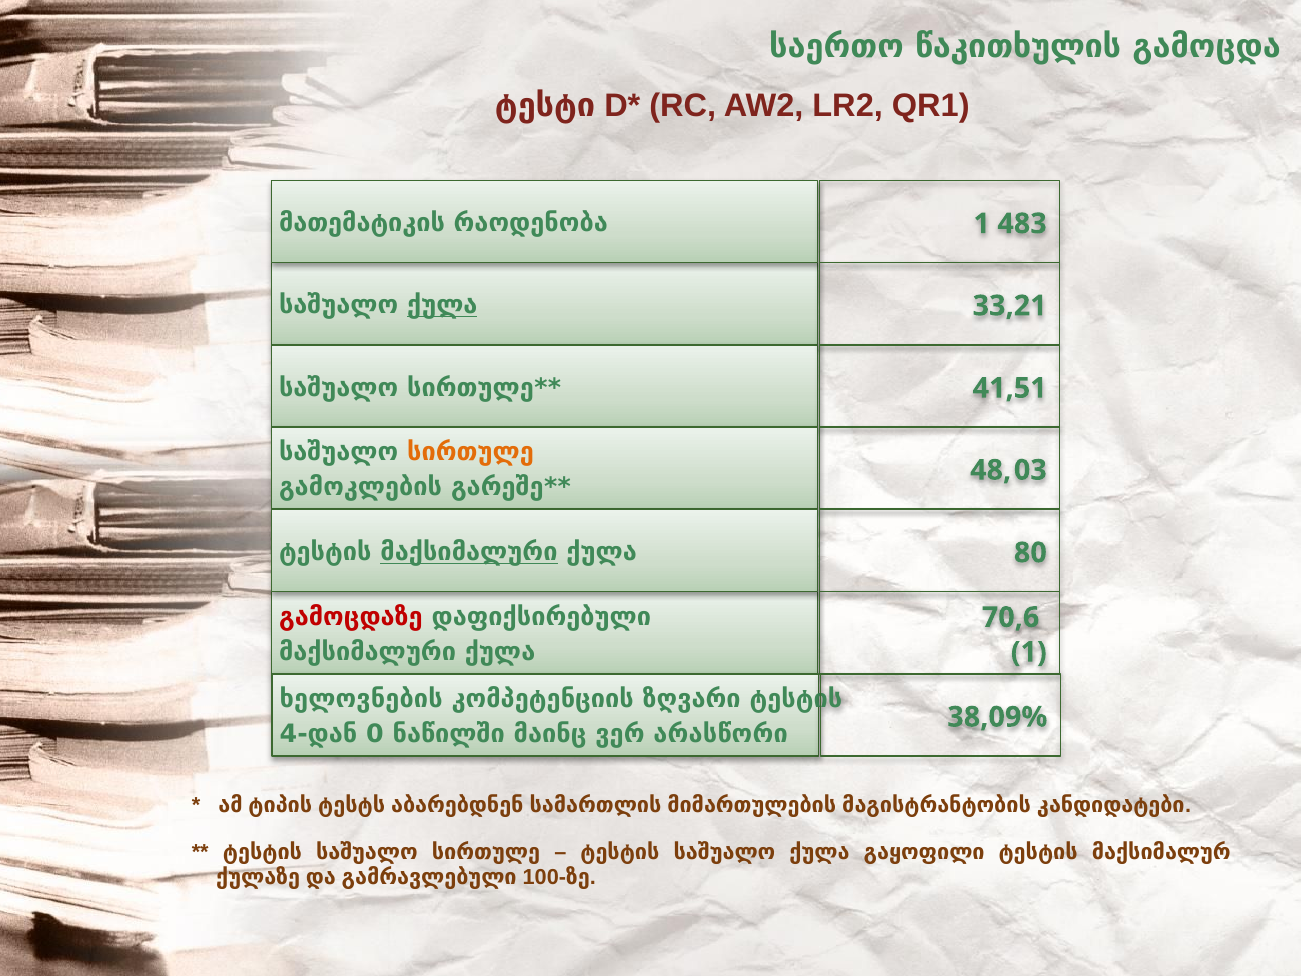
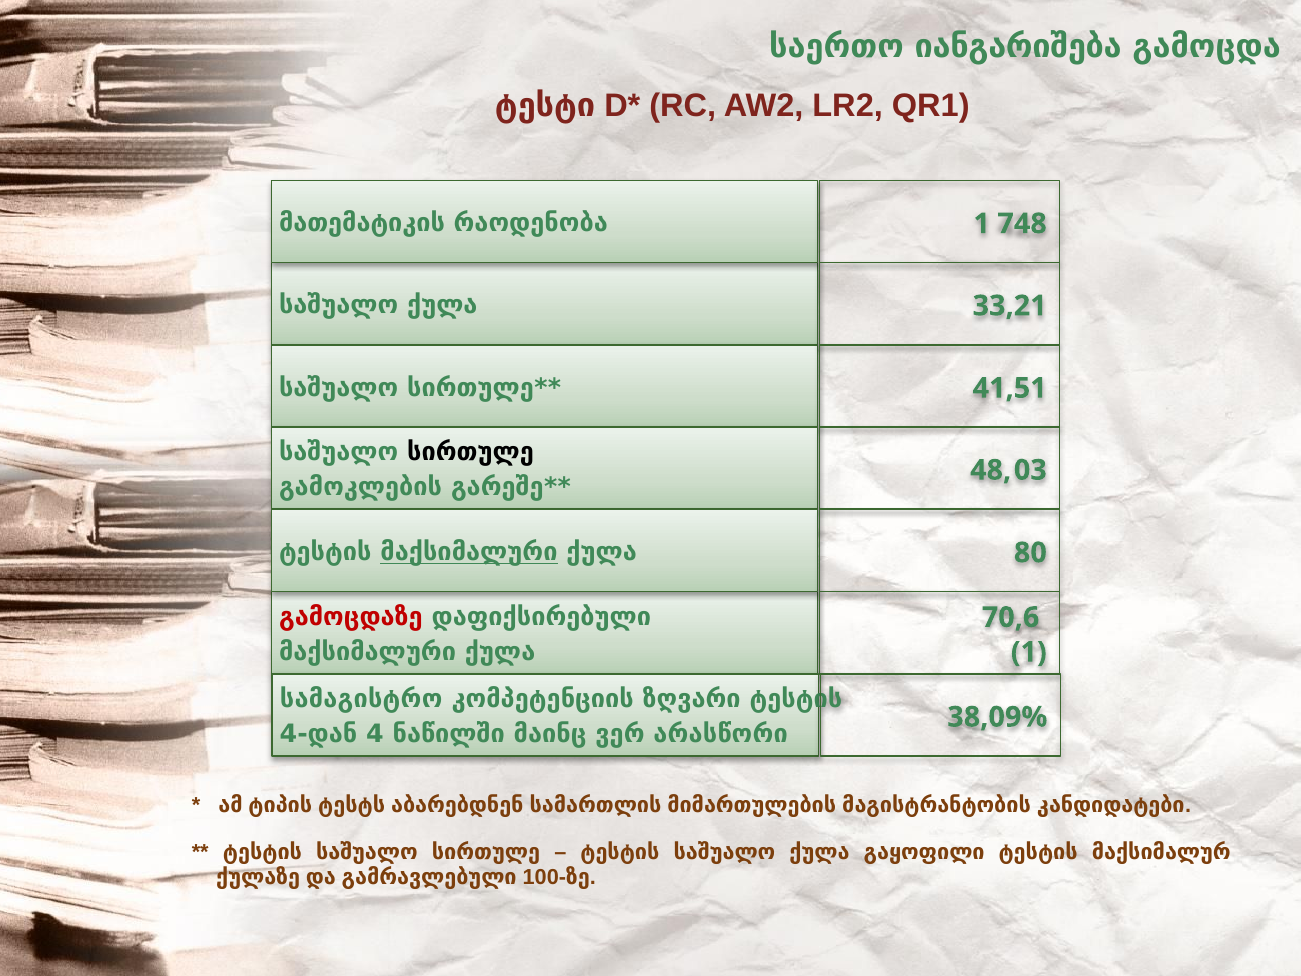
წაკითხულის: წაკითხულის -> იანგარიშება
483: 483 -> 748
ქულა at (442, 305) underline: present -> none
სირთულე at (471, 452) colour: orange -> black
ხელოვნების: ხელოვნების -> სამაგისტრო
0: 0 -> 4
